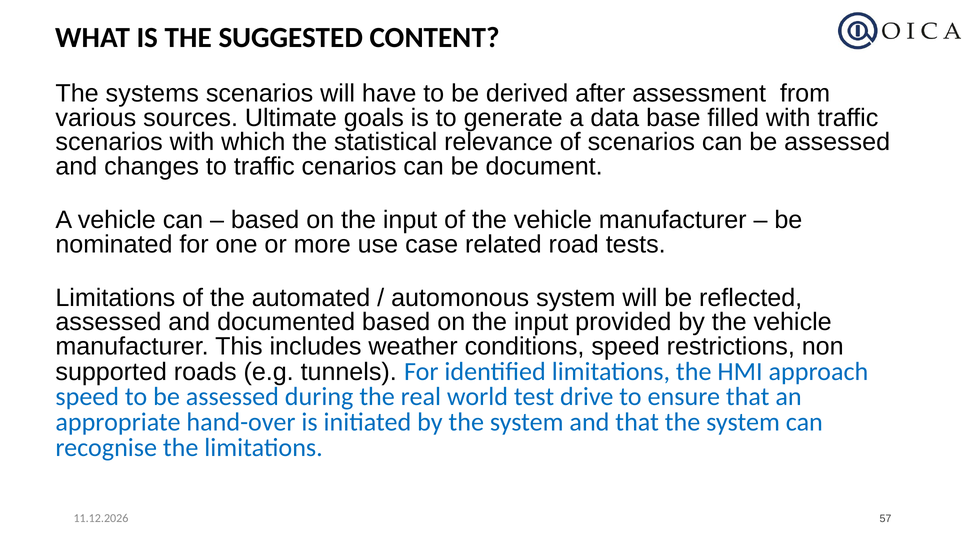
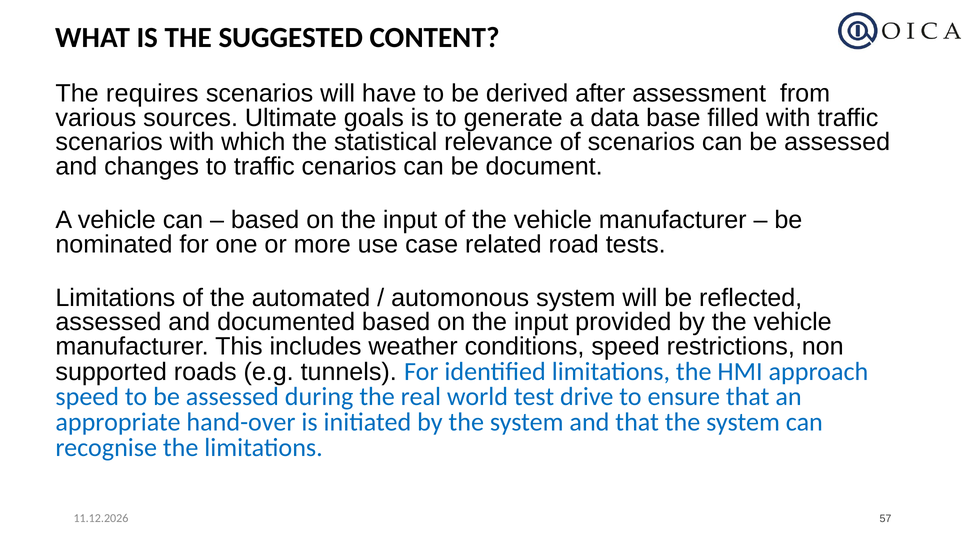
systems: systems -> requires
